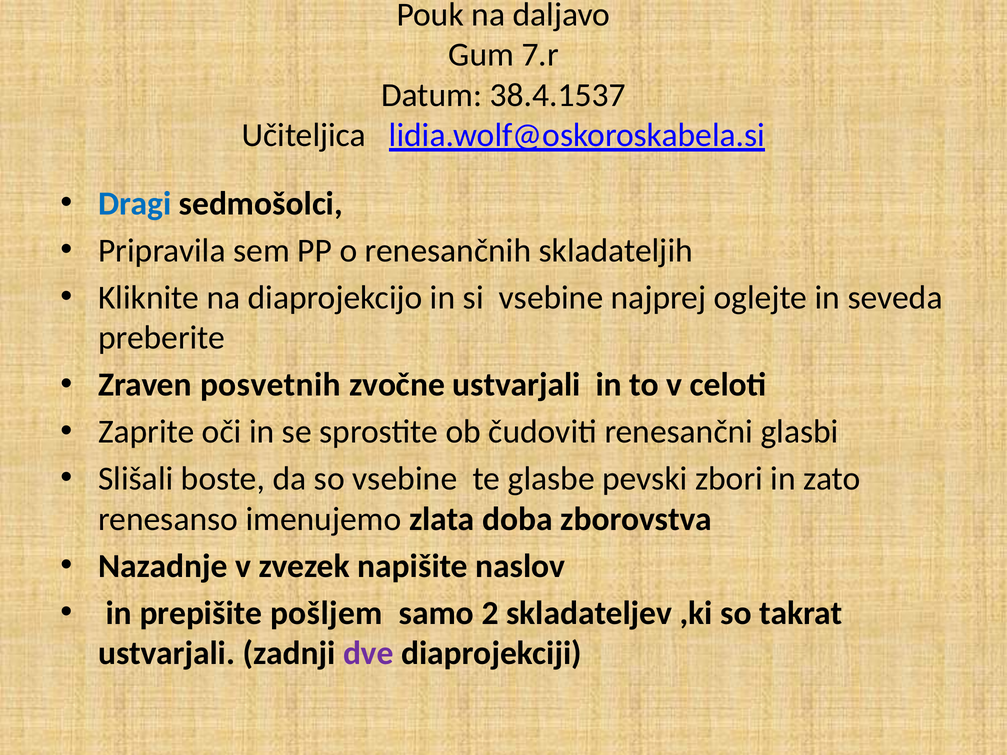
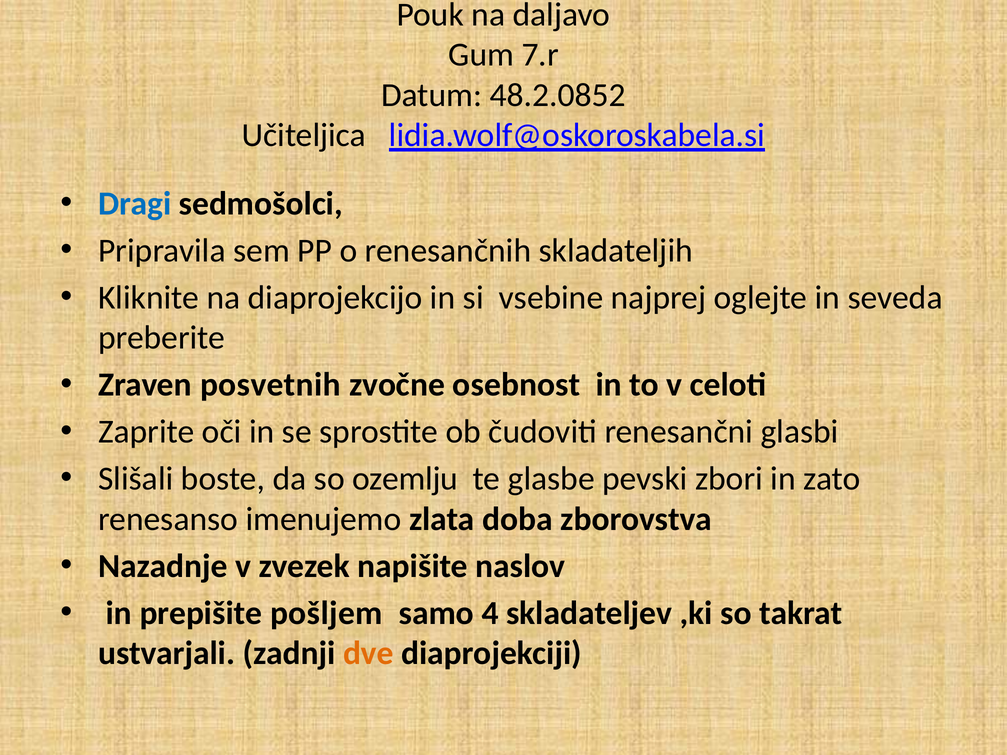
38.4.1537: 38.4.1537 -> 48.2.0852
zvočne ustvarjali: ustvarjali -> osebnost
so vsebine: vsebine -> ozemlju
2: 2 -> 4
dve colour: purple -> orange
